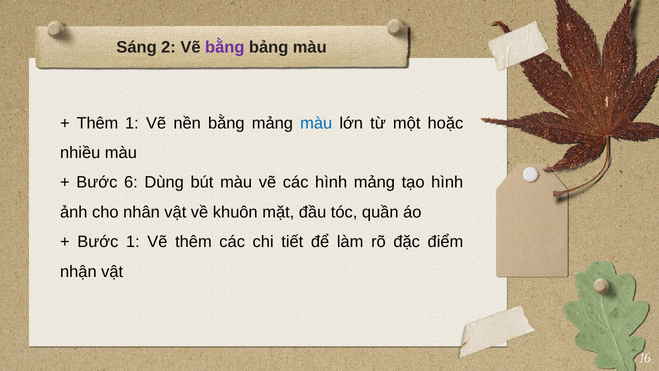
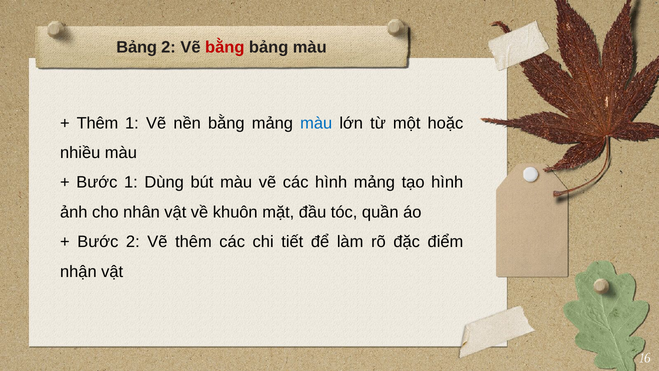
Sáng at (137, 47): Sáng -> Bảng
bằng at (225, 47) colour: purple -> red
Bước 6: 6 -> 1
Bước 1: 1 -> 2
